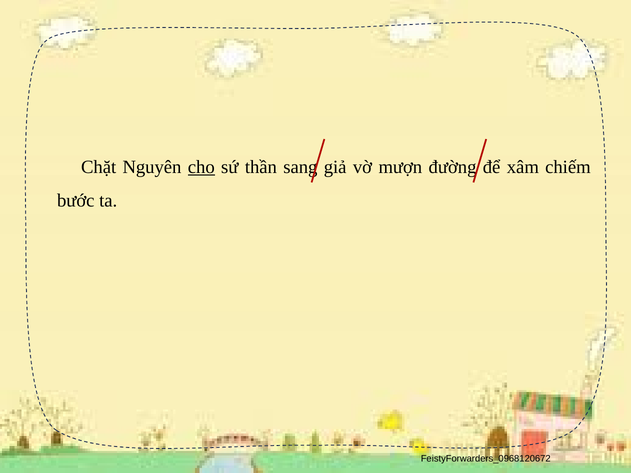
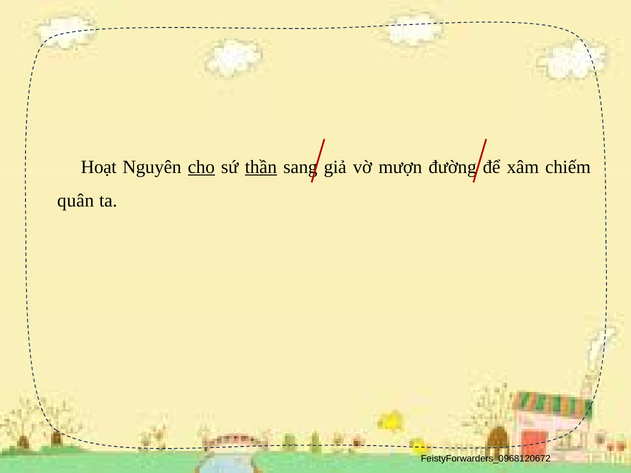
Chặt: Chặt -> Hoạt
thần underline: none -> present
bước: bước -> quân
